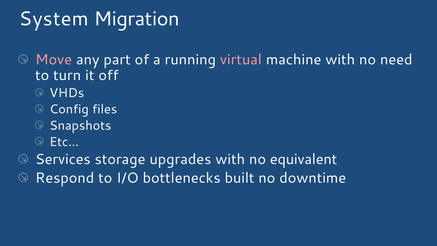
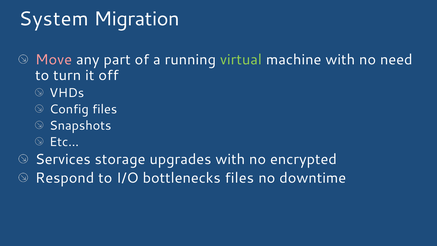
virtual colour: pink -> light green
equivalent: equivalent -> encrypted
bottlenecks built: built -> files
